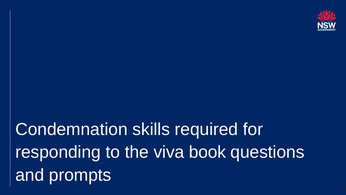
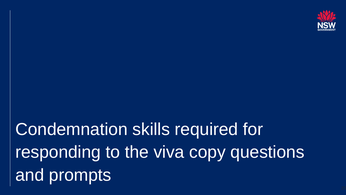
book: book -> copy
